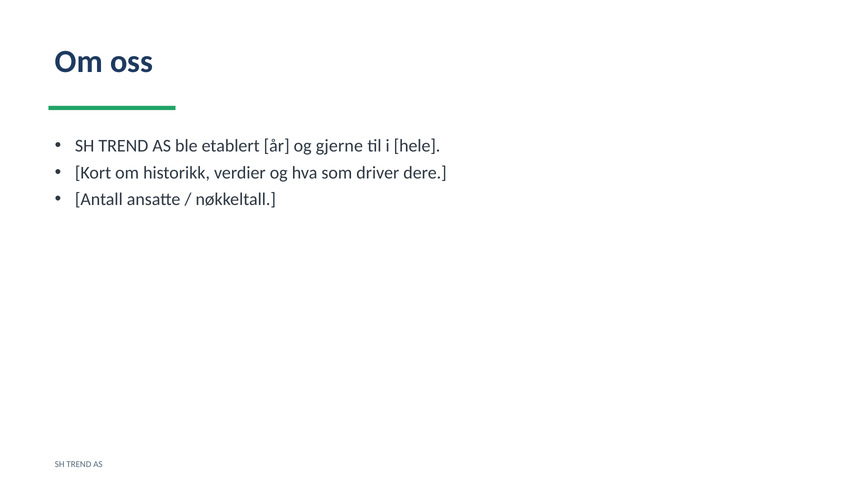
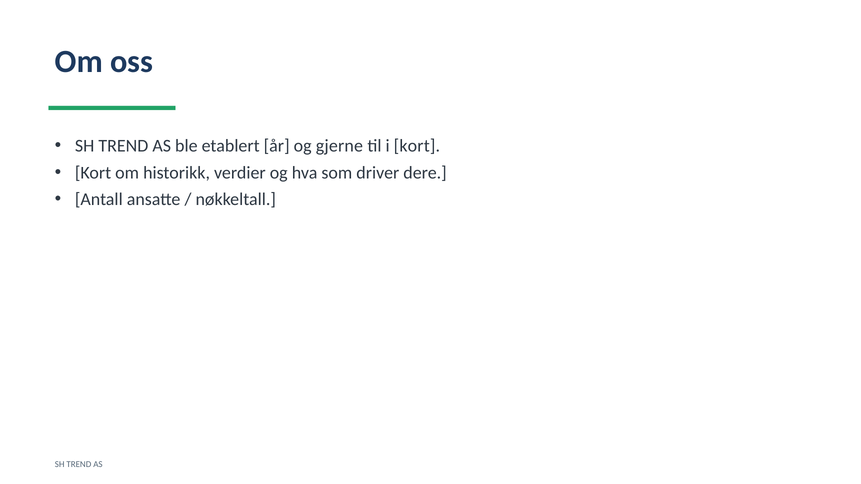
i hele: hele -> kort
